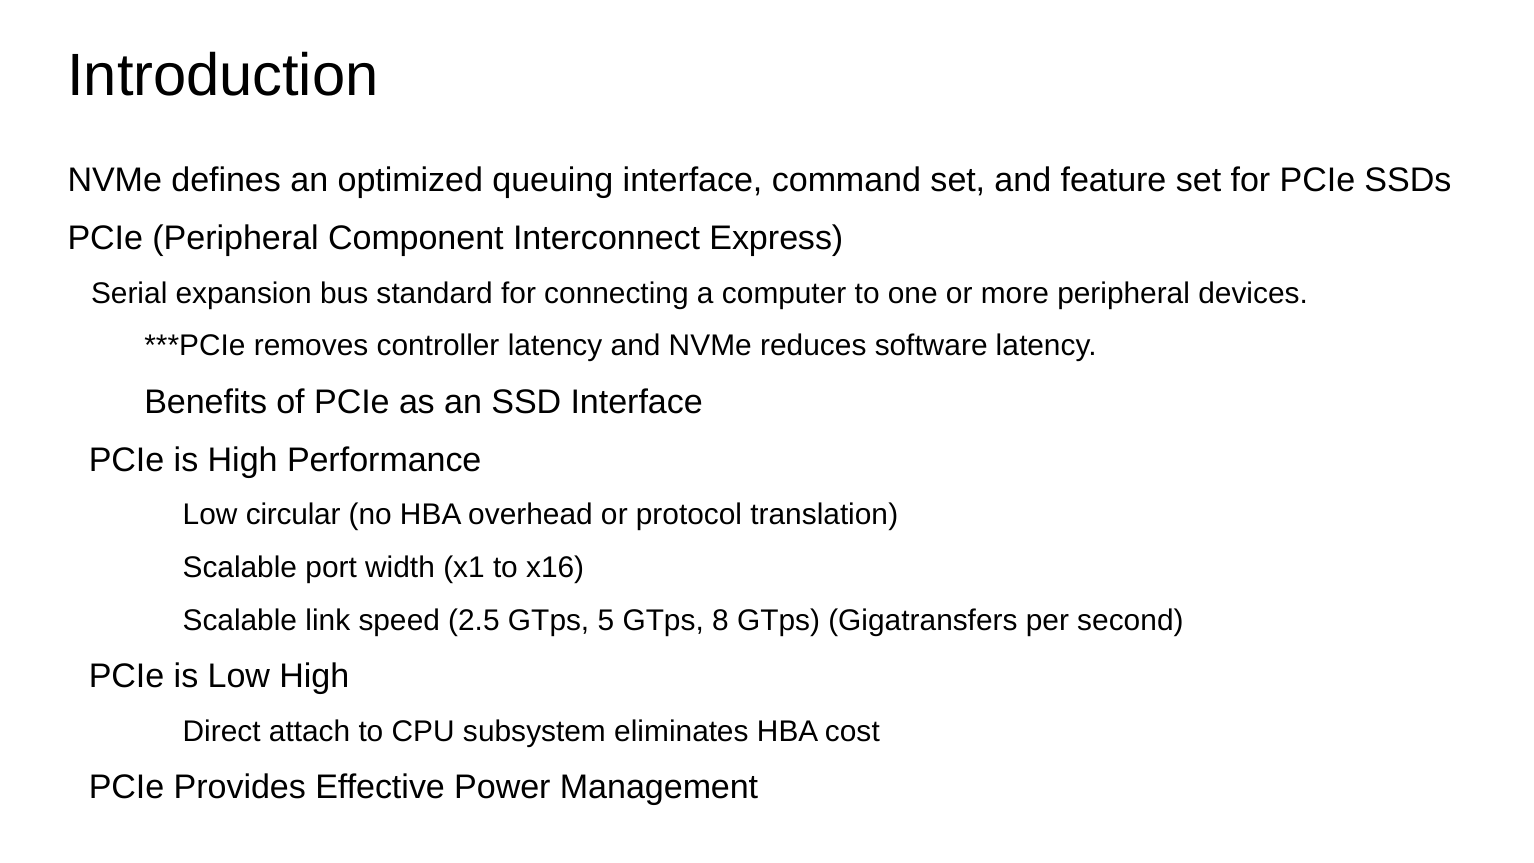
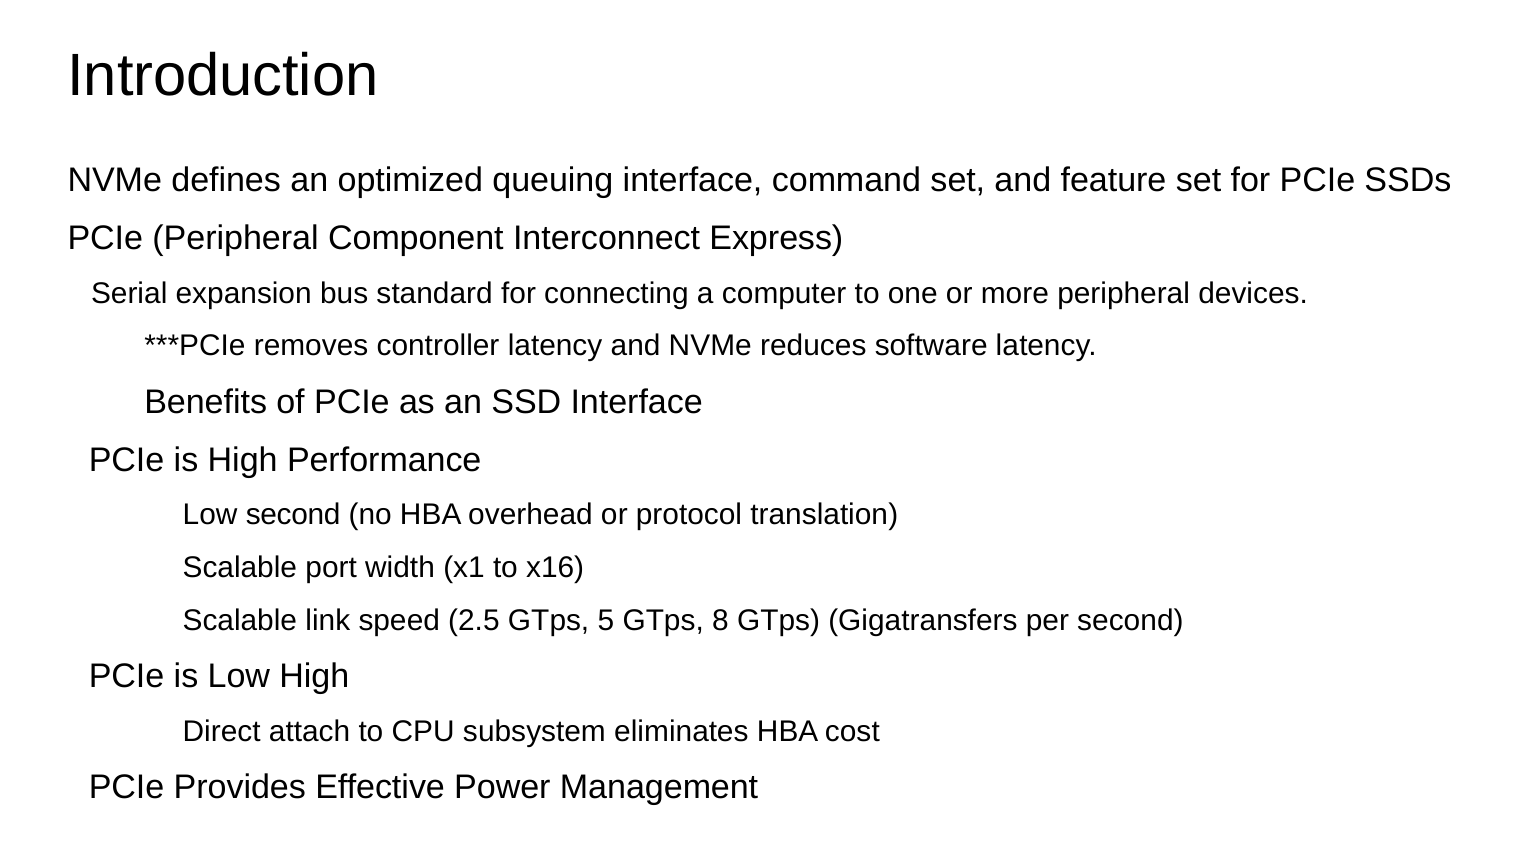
Low circular: circular -> second
